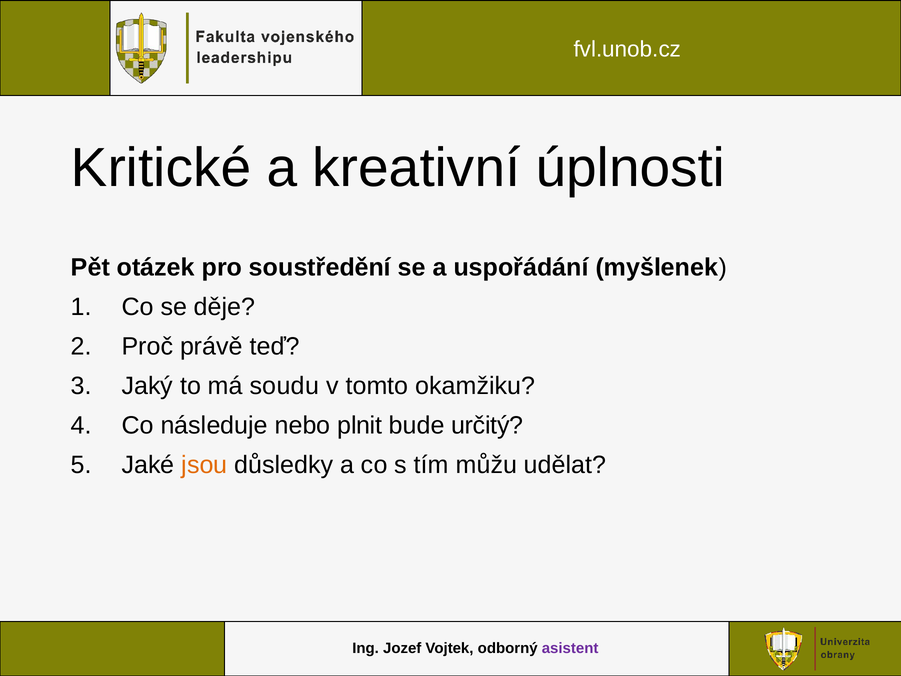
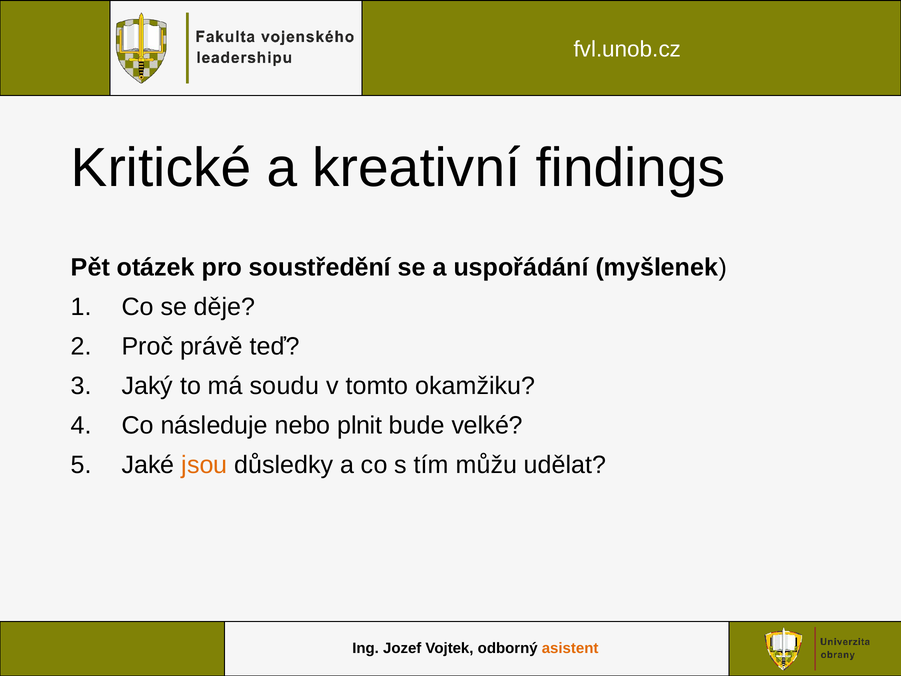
úplnosti: úplnosti -> findings
určitý: určitý -> velké
asistent colour: purple -> orange
